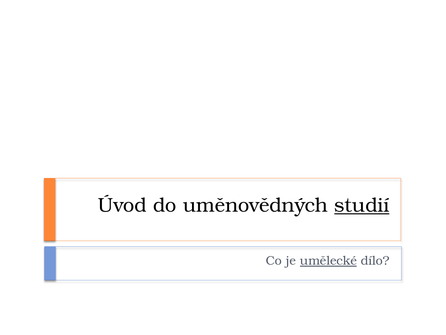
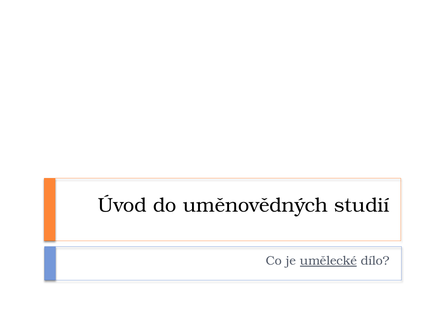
studií underline: present -> none
